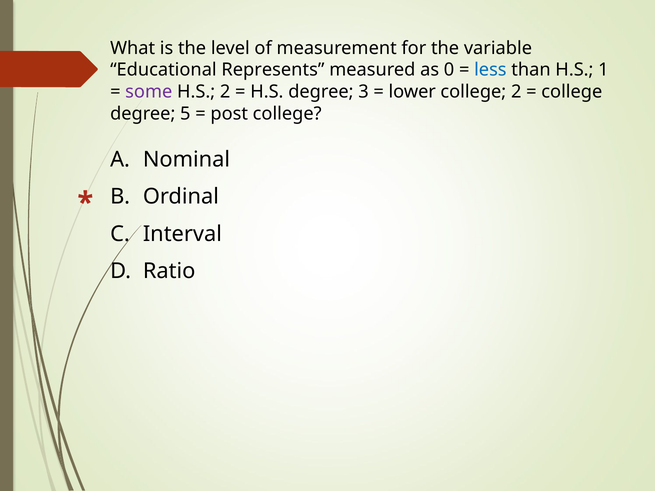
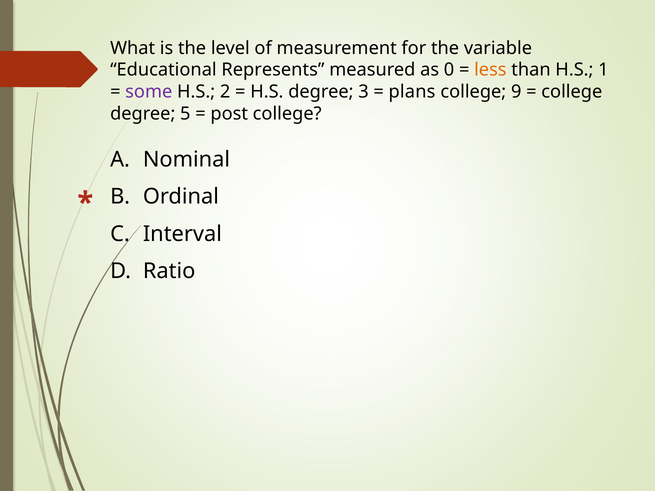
less colour: blue -> orange
lower: lower -> plans
college 2: 2 -> 9
